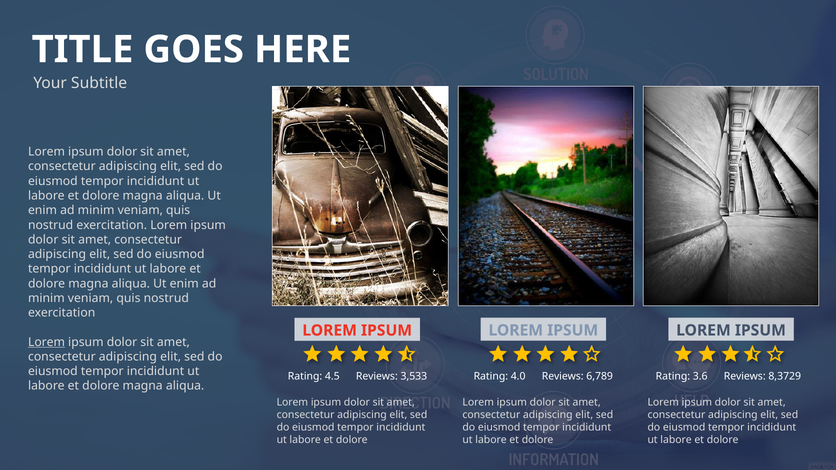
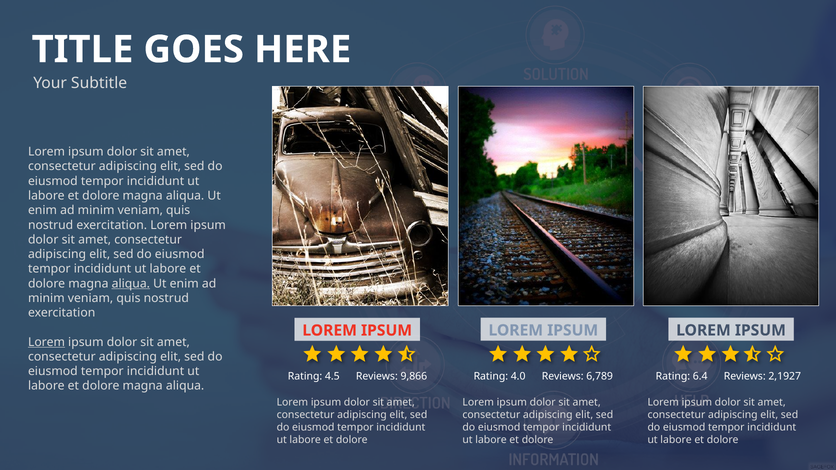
aliqua at (131, 284) underline: none -> present
3,533: 3,533 -> 9,866
3.6: 3.6 -> 6.4
8,3729: 8,3729 -> 2,1927
